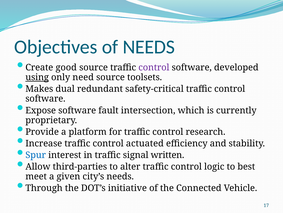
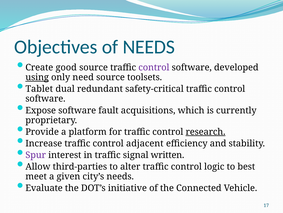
Makes: Makes -> Tablet
intersection: intersection -> acquisitions
research underline: none -> present
actuated: actuated -> adjacent
Spur colour: blue -> purple
Through: Through -> Evaluate
